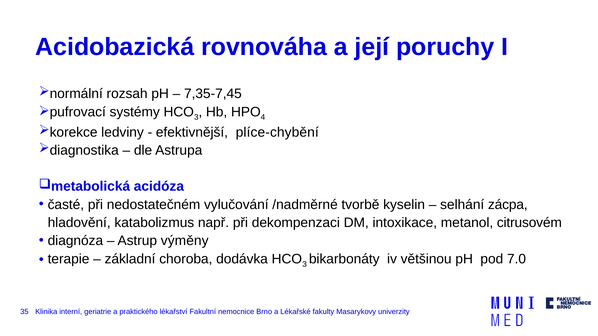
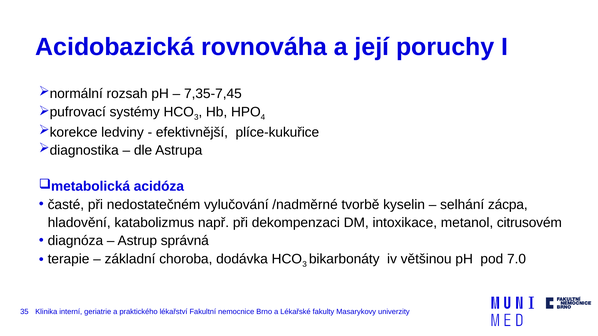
plíce-chybění: plíce-chybění -> plíce-kukuřice
výměny: výměny -> správná
